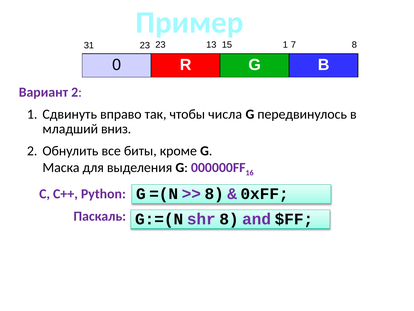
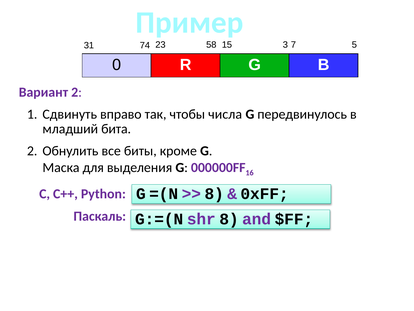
31 23: 23 -> 74
13: 13 -> 58
15 1: 1 -> 3
7 8: 8 -> 5
вниз: вниз -> бита
